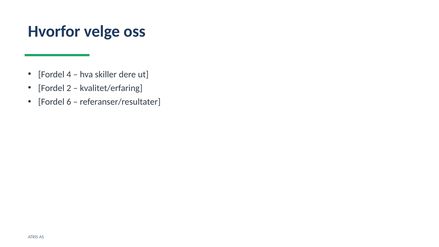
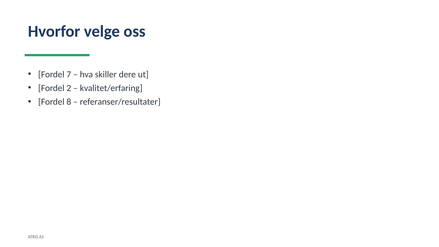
4: 4 -> 7
6: 6 -> 8
